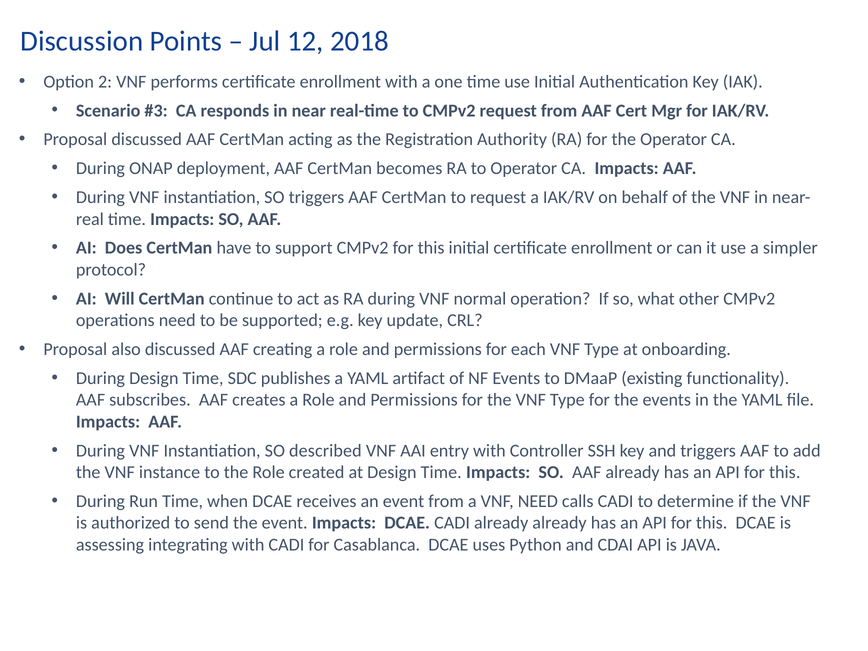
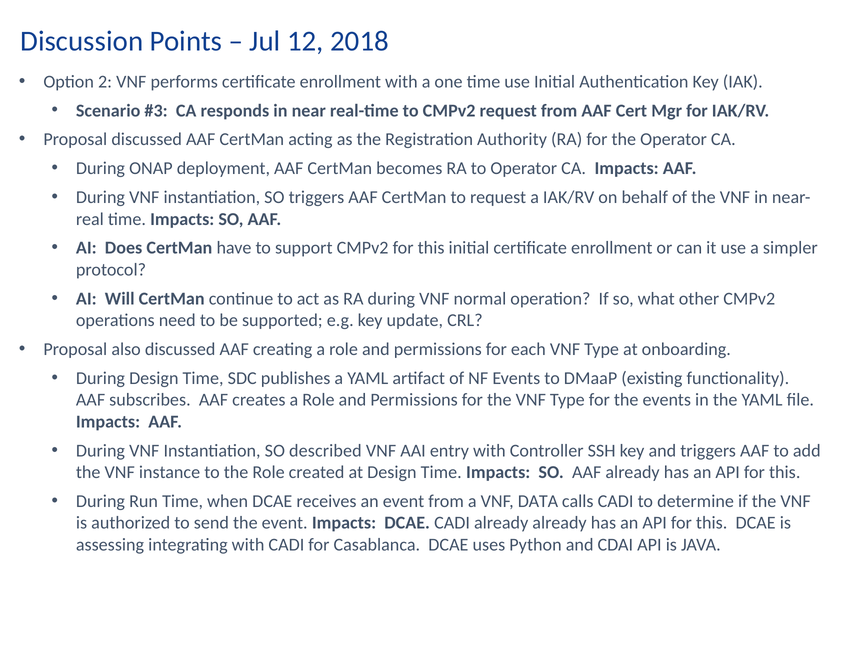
VNF NEED: NEED -> DATA
